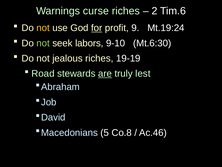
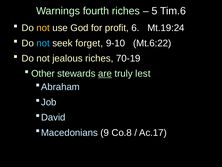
curse: curse -> fourth
2: 2 -> 5
for underline: present -> none
9: 9 -> 6
not at (43, 43) colour: light green -> light blue
labors: labors -> forget
Mt.6:30: Mt.6:30 -> Mt.6:22
19-19: 19-19 -> 70-19
Road: Road -> Other
5: 5 -> 9
Ac.46: Ac.46 -> Ac.17
